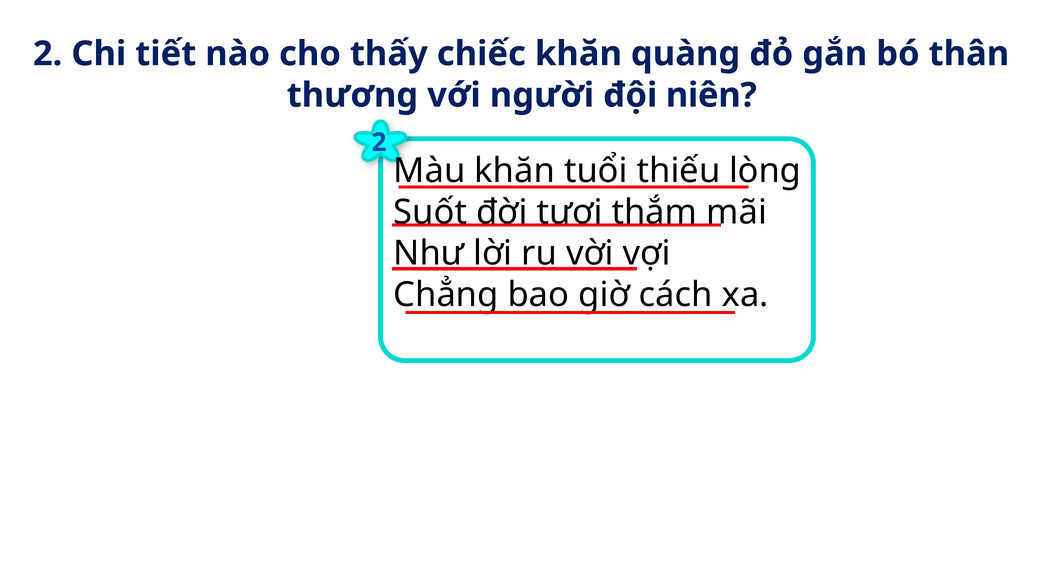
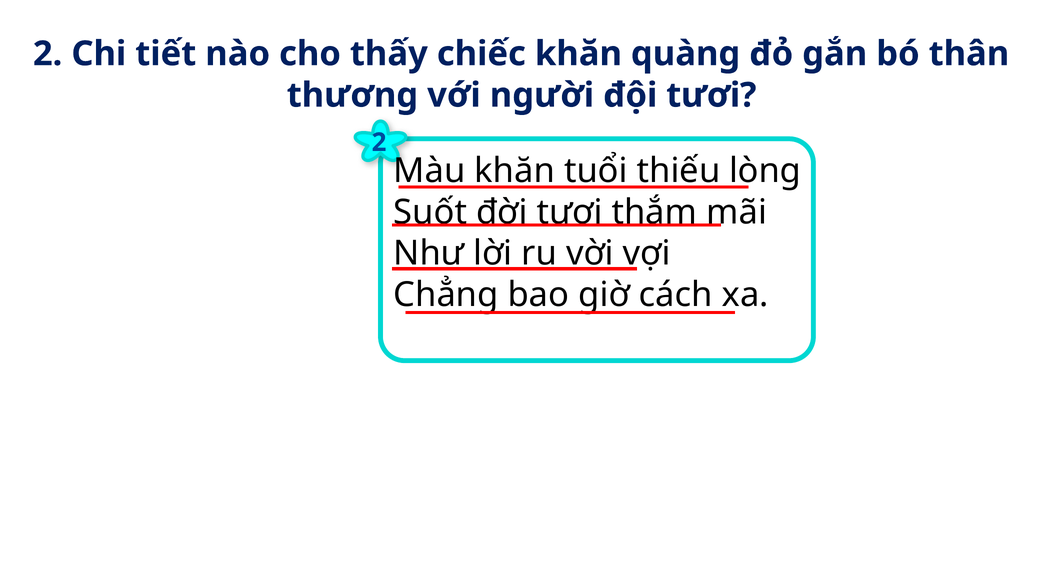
đội niên: niên -> tươi
